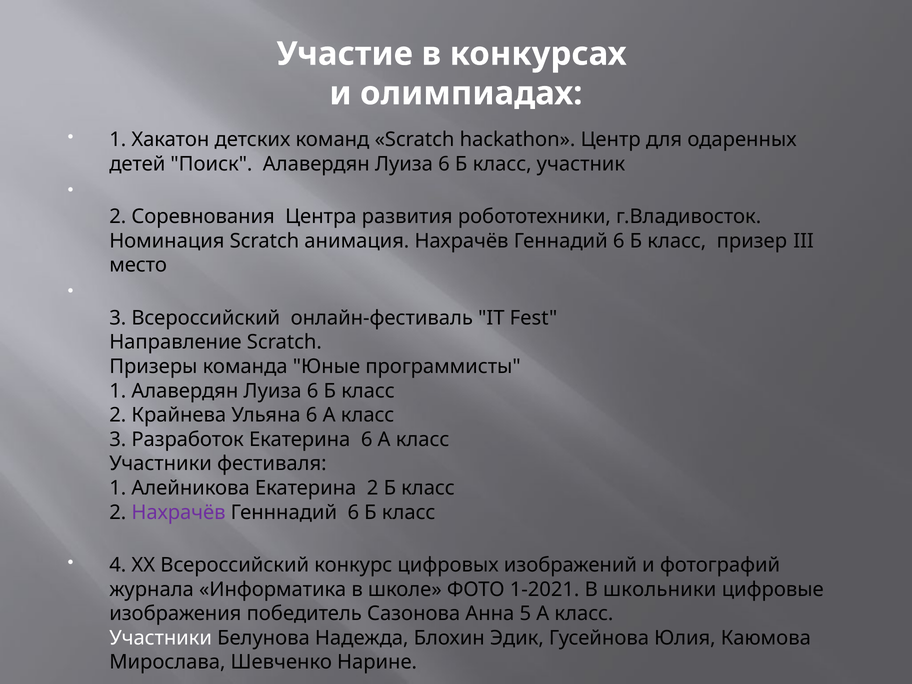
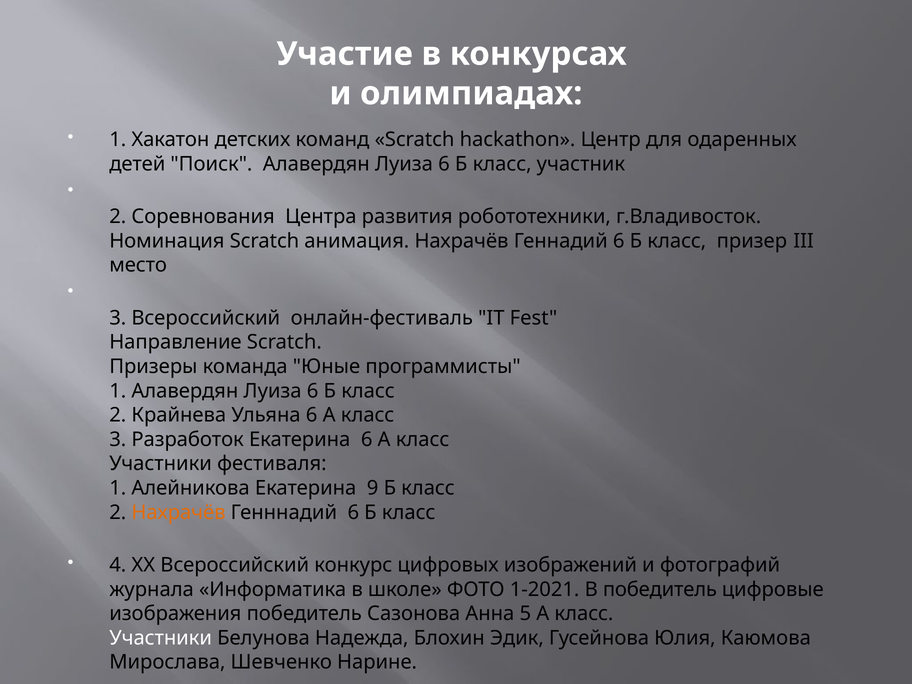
Екатерина 2: 2 -> 9
Нахрачёв at (178, 512) colour: purple -> orange
В школьники: школьники -> победитель
